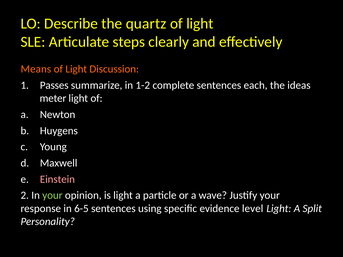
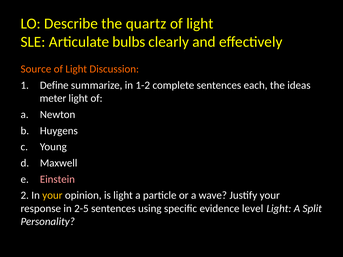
steps: steps -> bulbs
Means: Means -> Source
Passes: Passes -> Define
your at (52, 196) colour: light green -> yellow
6-5: 6-5 -> 2-5
